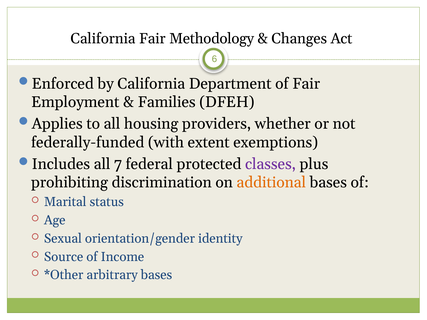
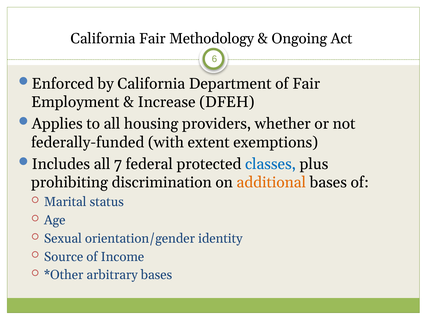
Changes: Changes -> Ongoing
Families: Families -> Increase
classes colour: purple -> blue
